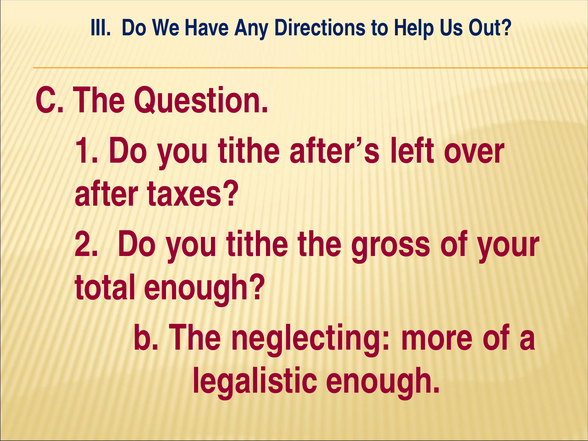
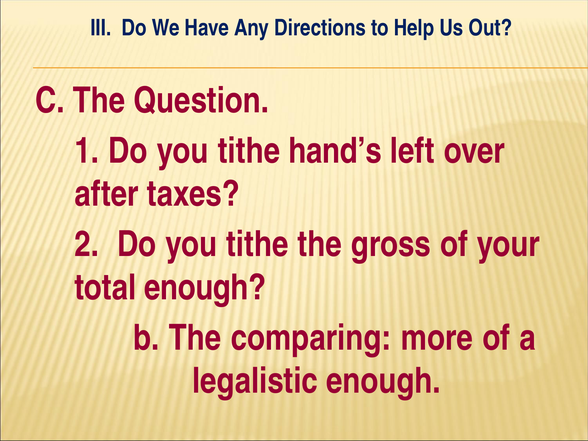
after’s: after’s -> hand’s
neglecting: neglecting -> comparing
